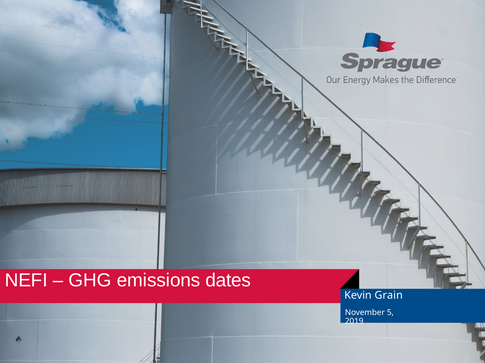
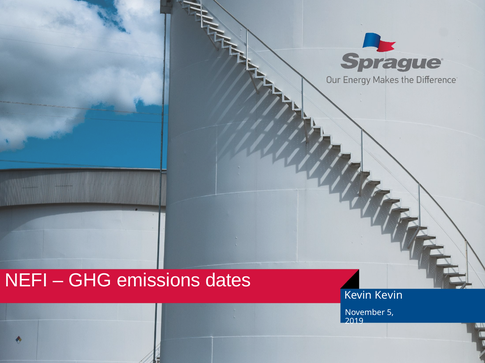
Kevin Grain: Grain -> Kevin
